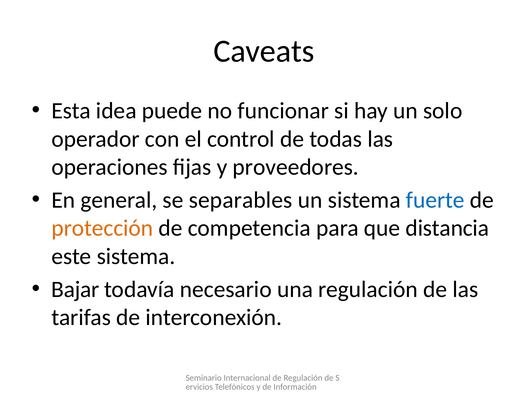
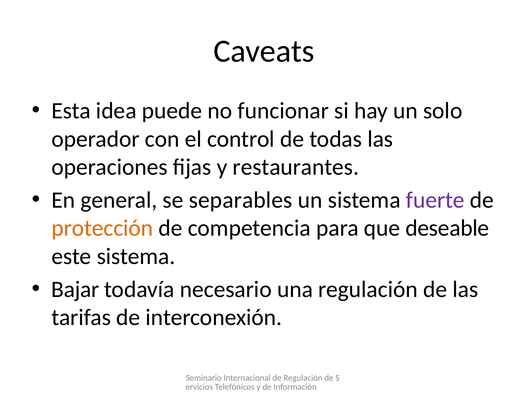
proveedores: proveedores -> restaurantes
fuerte colour: blue -> purple
distancia: distancia -> deseable
